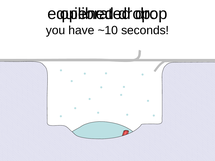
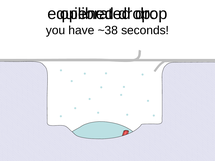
~10: ~10 -> ~38
